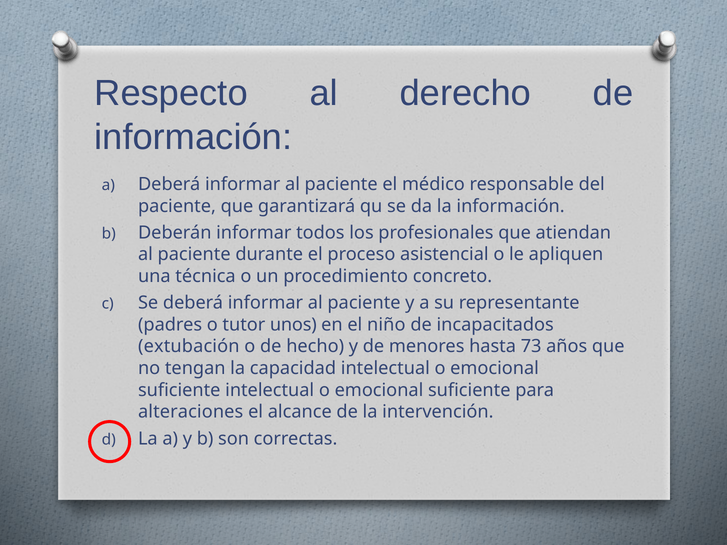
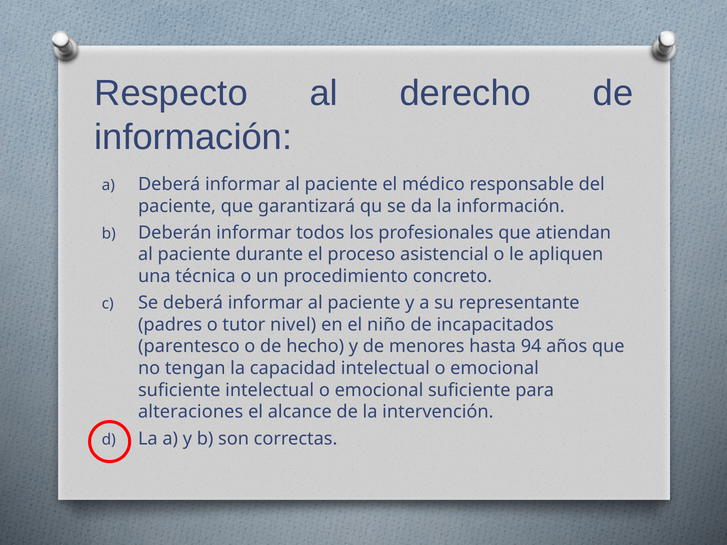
unos: unos -> nivel
extubación: extubación -> parentesco
73: 73 -> 94
